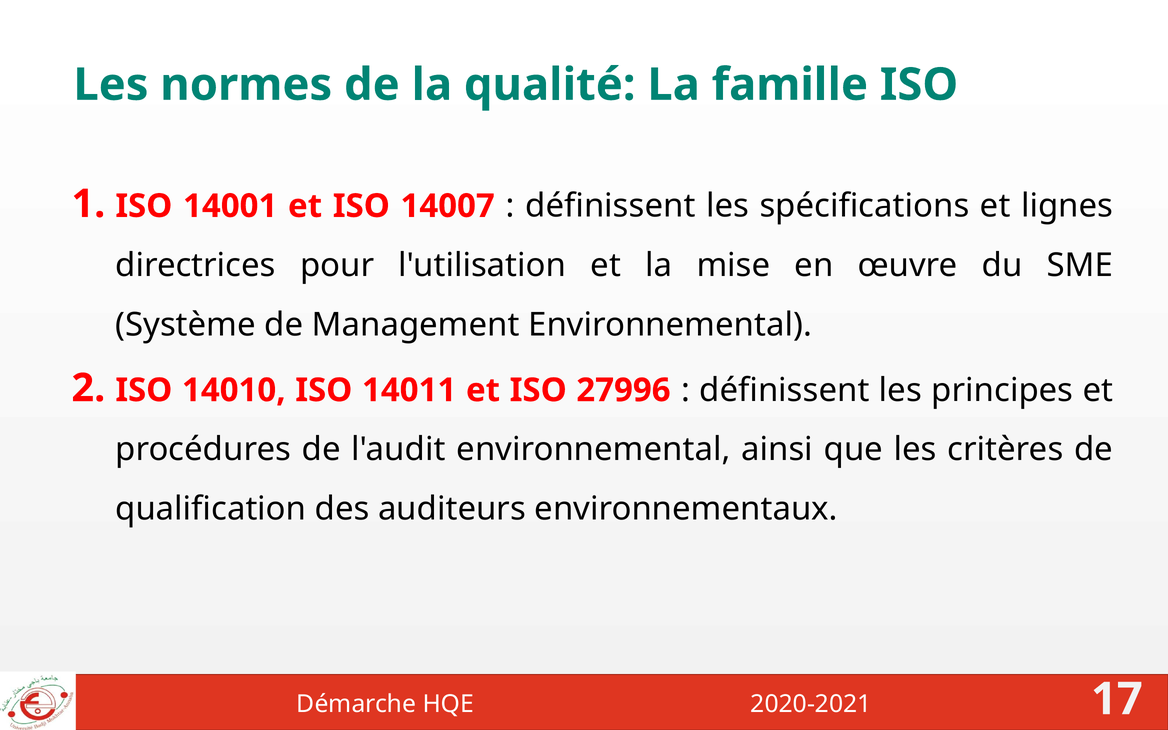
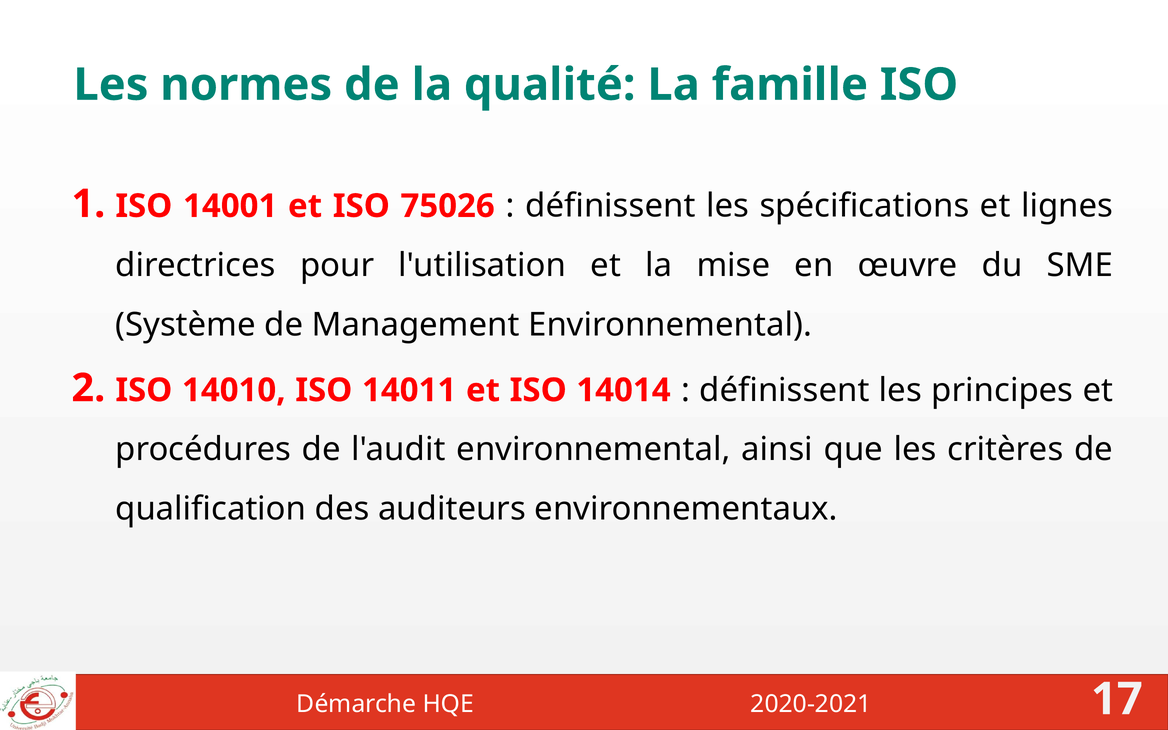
14007: 14007 -> 75026
27996: 27996 -> 14014
